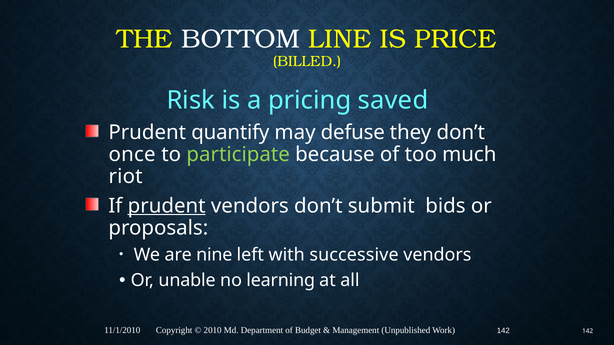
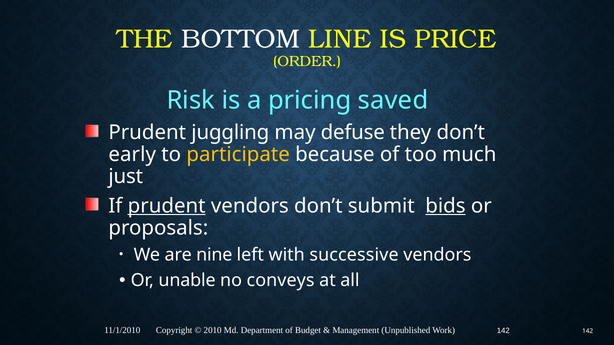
BILLED: BILLED -> ORDER
quantify: quantify -> juggling
once: once -> early
participate colour: light green -> yellow
riot: riot -> just
bids underline: none -> present
learning: learning -> conveys
